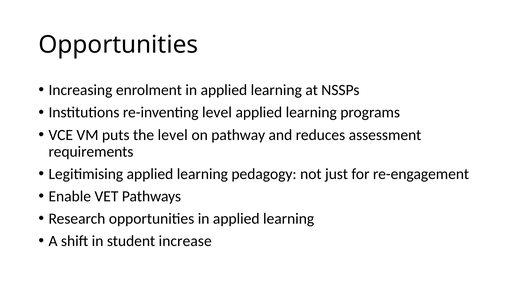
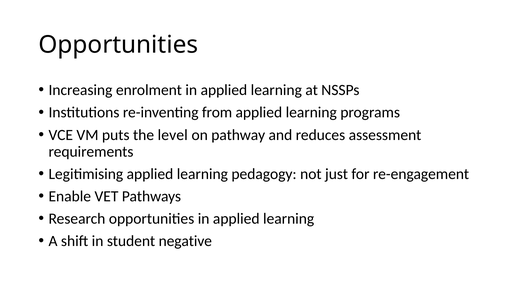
re-inventing level: level -> from
increase: increase -> negative
